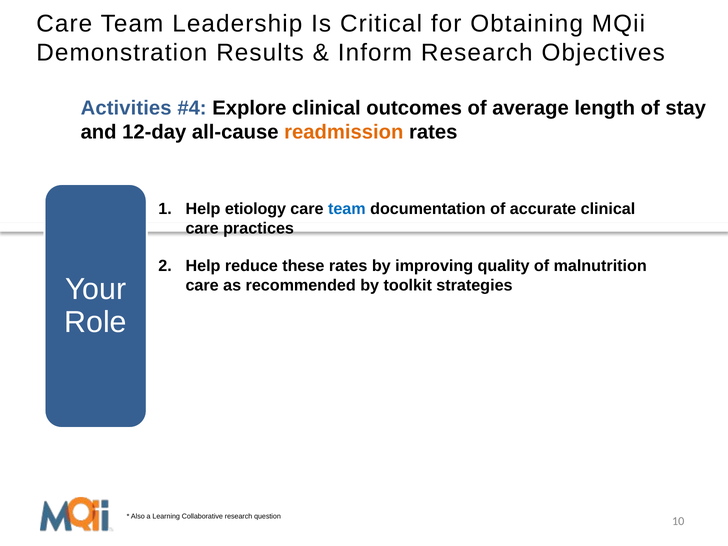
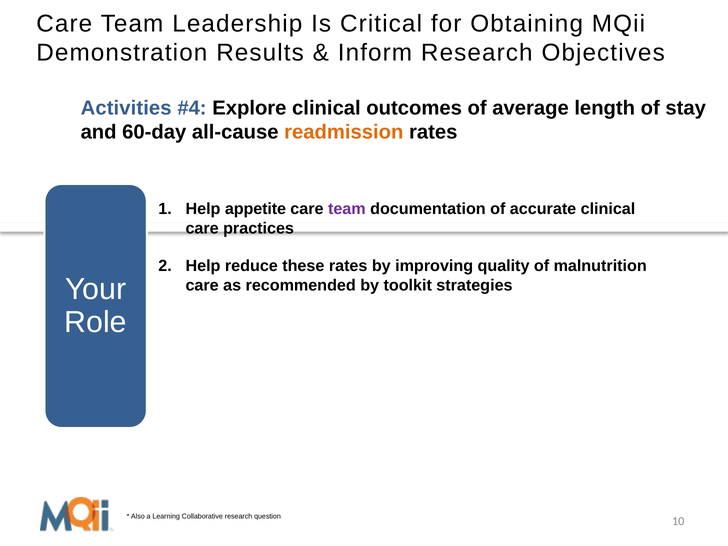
12-day: 12-day -> 60-day
etiology: etiology -> appetite
team at (347, 209) colour: blue -> purple
